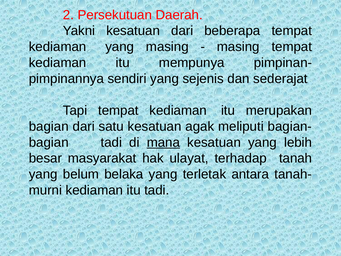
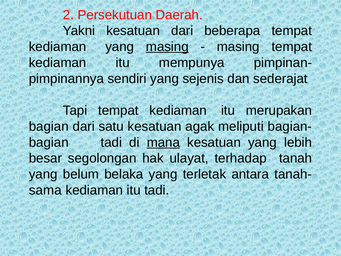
masing at (167, 47) underline: none -> present
masyarakat: masyarakat -> segolongan
murni: murni -> sama
